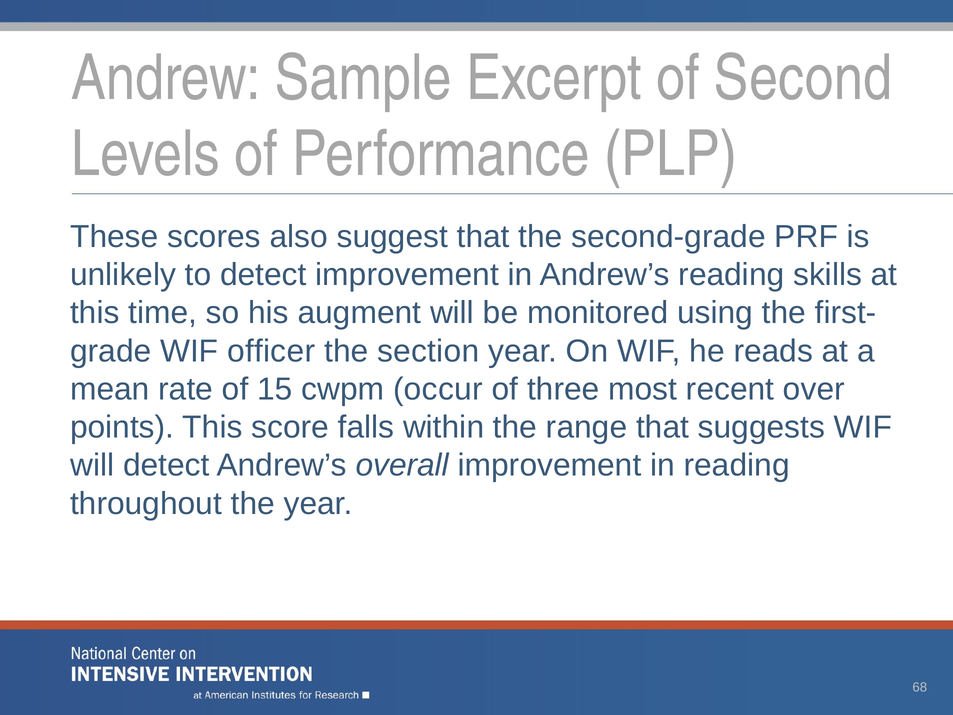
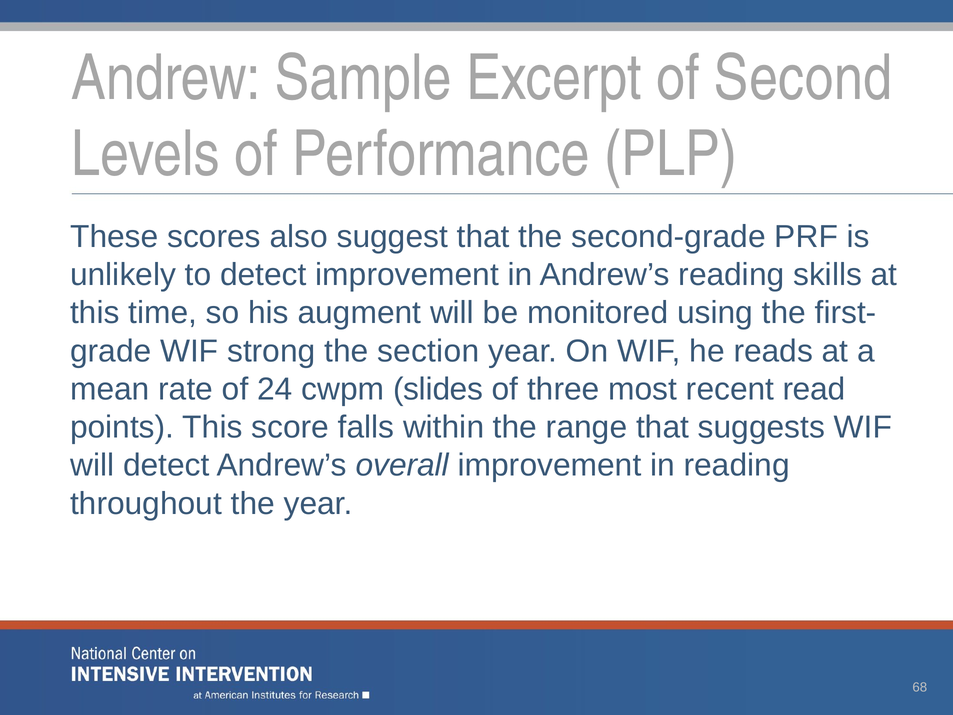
officer: officer -> strong
15: 15 -> 24
occur: occur -> slides
over: over -> read
